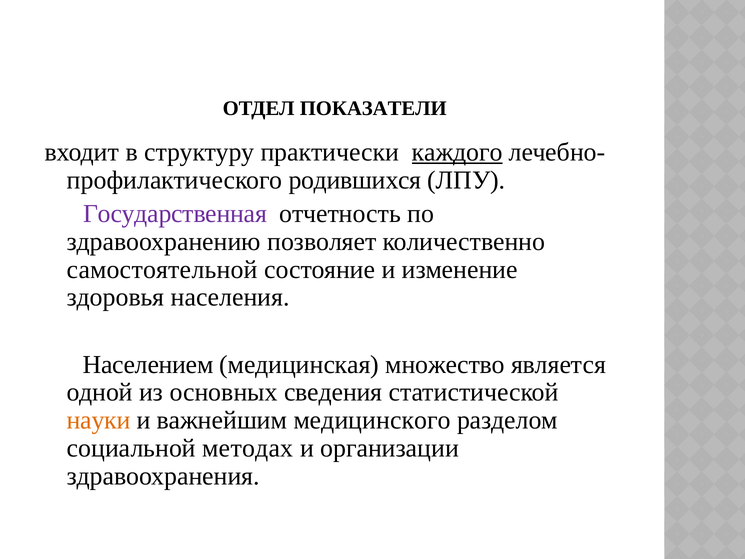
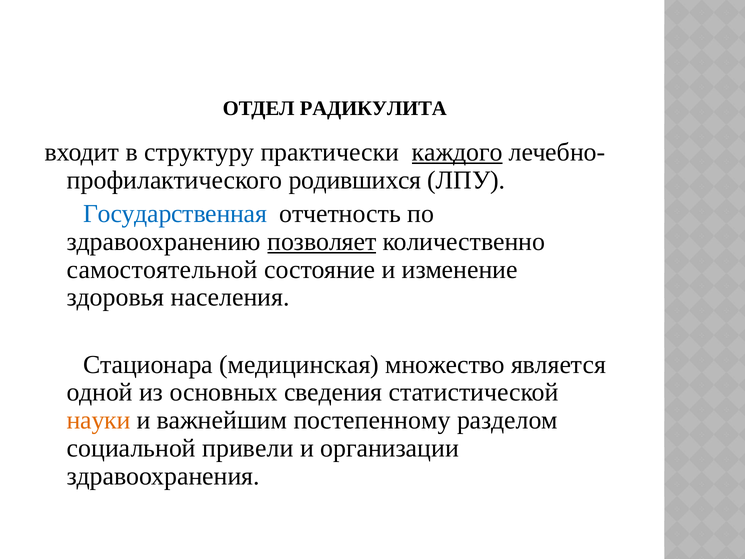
ПОКАЗАТЕЛИ: ПОКАЗАТЕЛИ -> РАДИКУЛИТА
Государственная colour: purple -> blue
позволяет underline: none -> present
Населением: Населением -> Стационара
медицинского: медицинского -> постепенному
методах: методах -> привели
